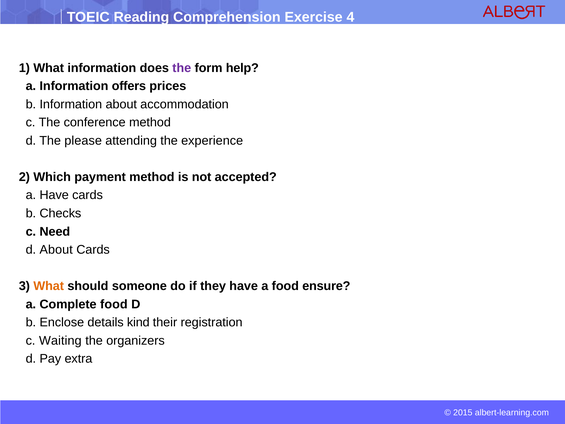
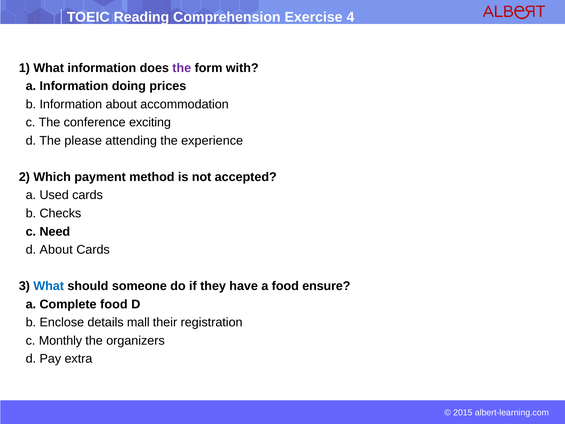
help: help -> with
offers: offers -> doing
conference method: method -> exciting
a Have: Have -> Used
What at (49, 286) colour: orange -> blue
kind: kind -> mall
Waiting: Waiting -> Monthly
